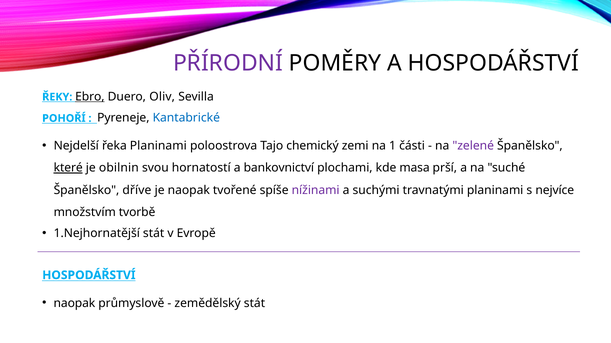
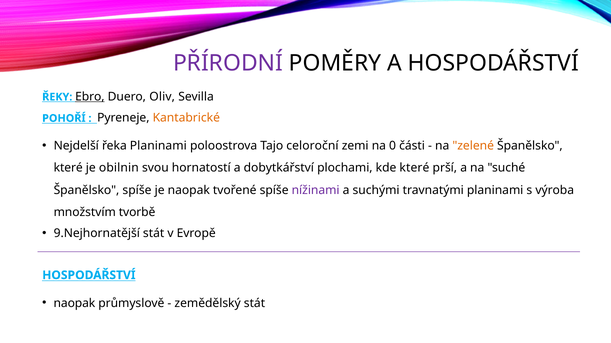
Kantabrické colour: blue -> orange
chemický: chemický -> celoroční
1: 1 -> 0
zelené colour: purple -> orange
které at (68, 168) underline: present -> none
bankovnictví: bankovnictví -> dobytkářství
kde masa: masa -> které
Španělsko dříve: dříve -> spíše
nejvíce: nejvíce -> výroba
1.Nejhornatější: 1.Nejhornatější -> 9.Nejhornatější
